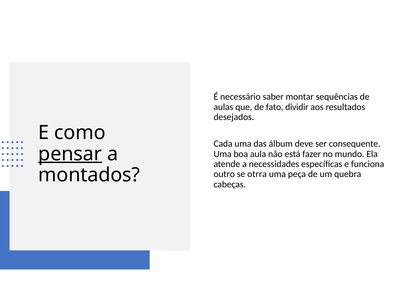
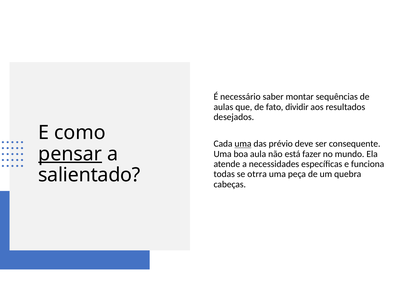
uma at (243, 144) underline: none -> present
álbum: álbum -> prévio
montados: montados -> salientado
outro: outro -> todas
